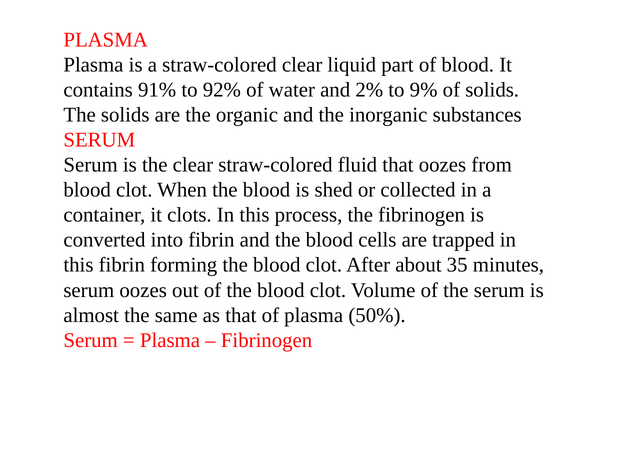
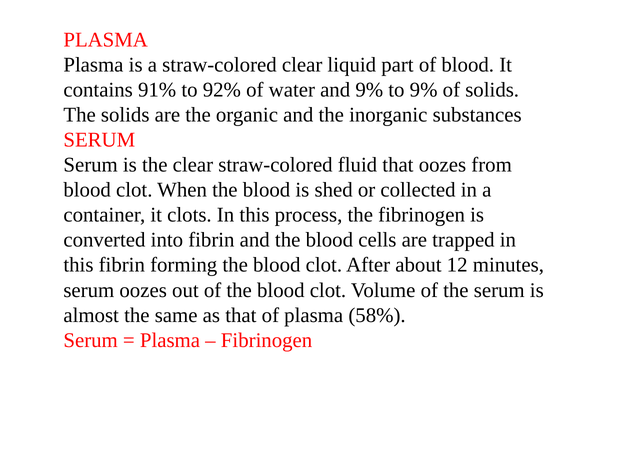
and 2%: 2% -> 9%
35: 35 -> 12
50%: 50% -> 58%
